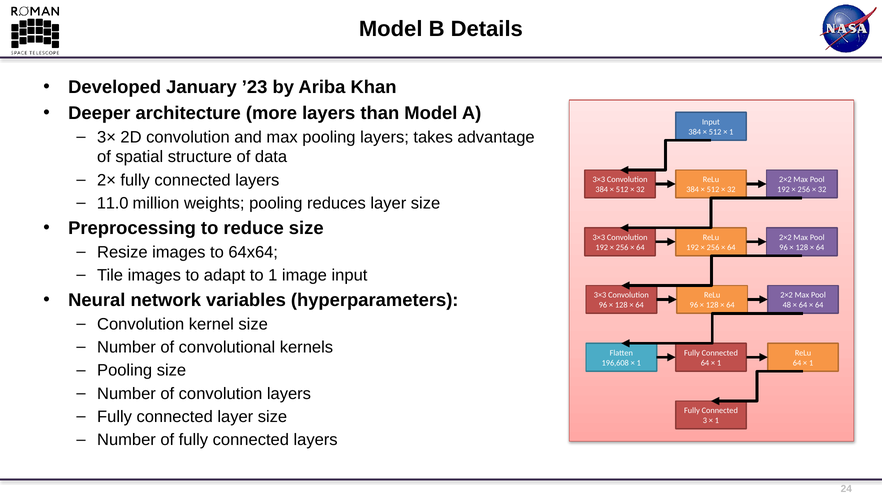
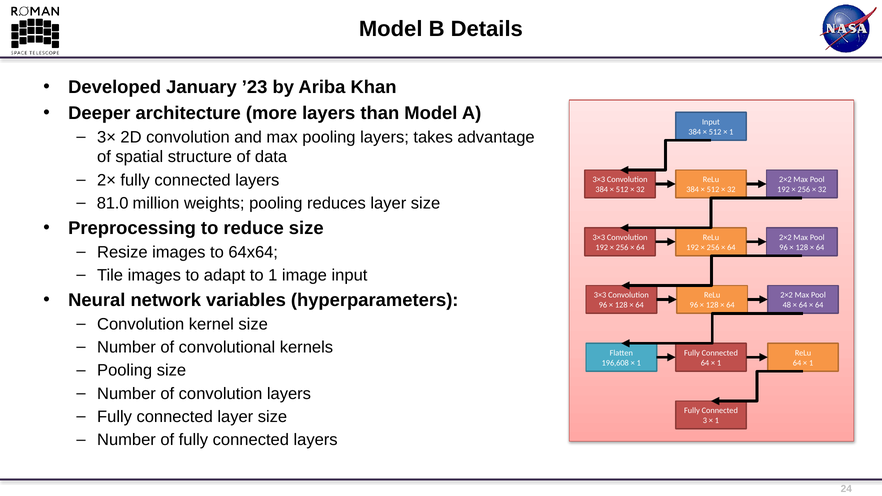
11.0: 11.0 -> 81.0
